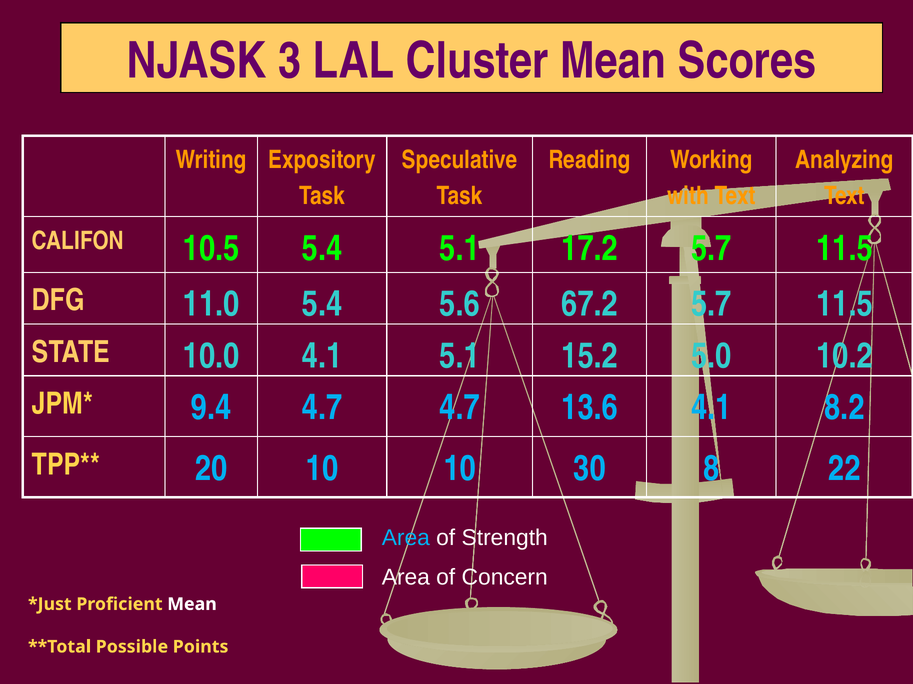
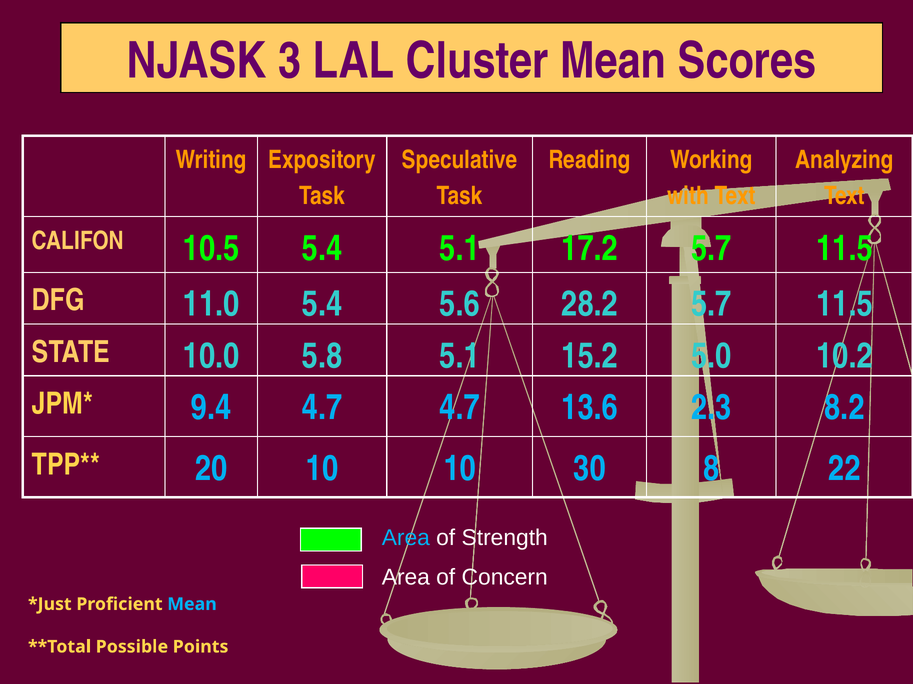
67.2: 67.2 -> 28.2
10.0 4.1: 4.1 -> 5.8
13.6 4.1: 4.1 -> 2.3
Mean at (192, 605) colour: white -> light blue
